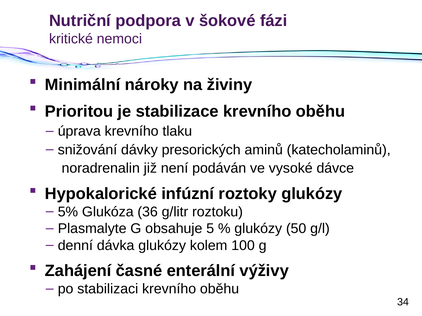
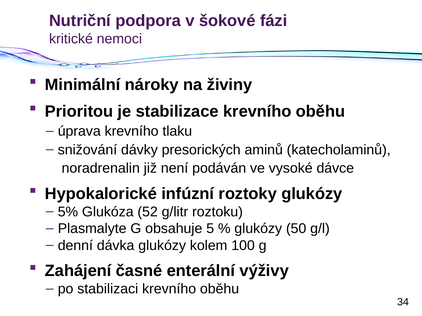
36: 36 -> 52
